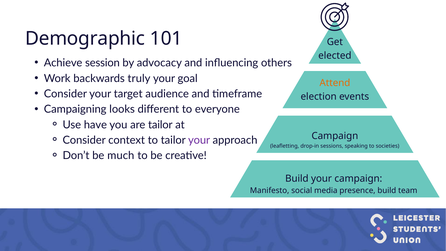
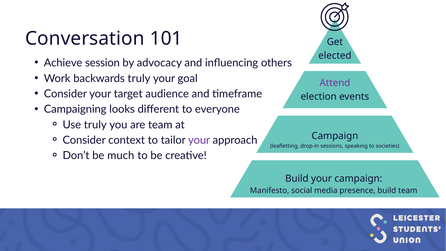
Demographic: Demographic -> Conversation
Attend colour: orange -> purple
Use have: have -> truly
are tailor: tailor -> team
